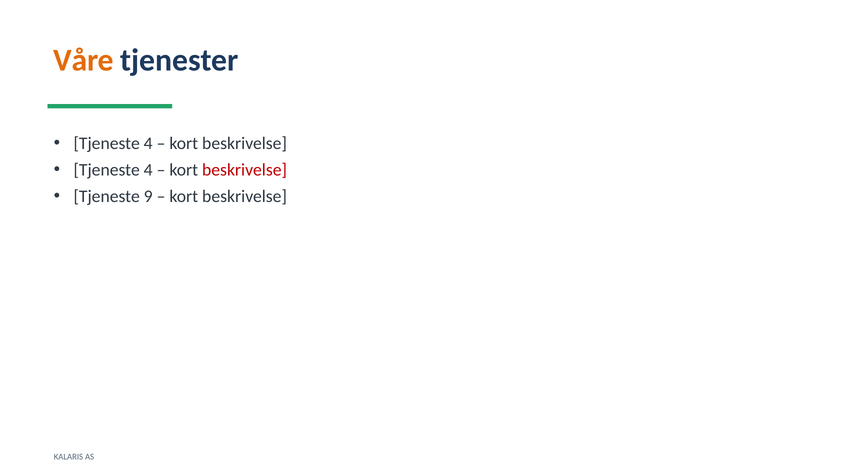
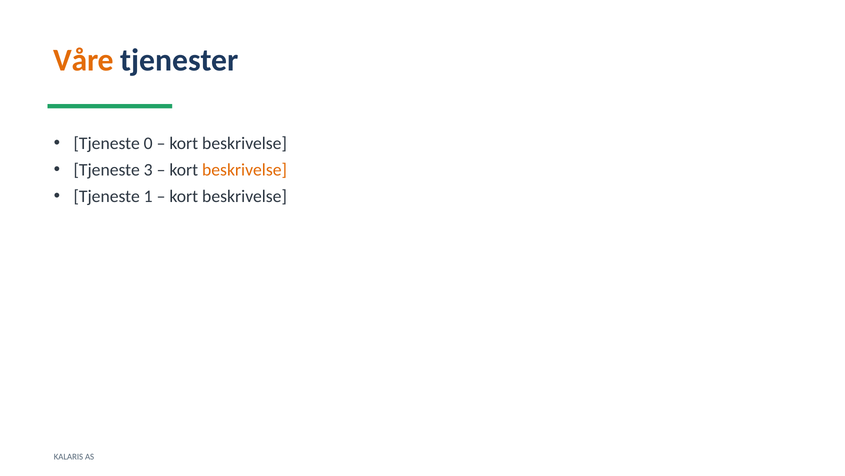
4 at (148, 143): 4 -> 0
4 at (148, 170): 4 -> 3
beskrivelse at (245, 170) colour: red -> orange
9: 9 -> 1
